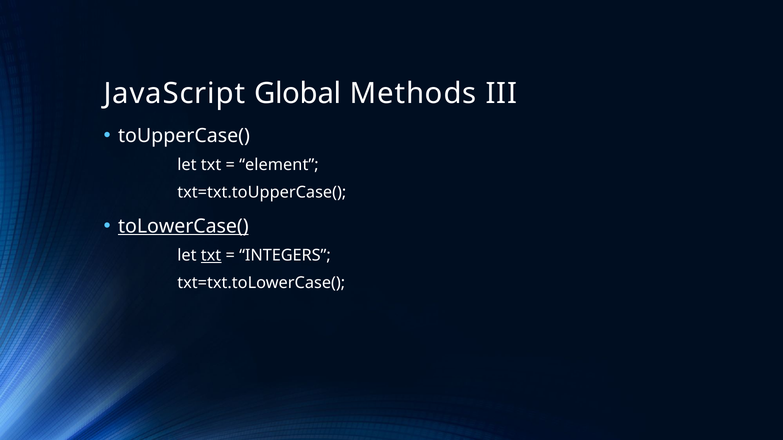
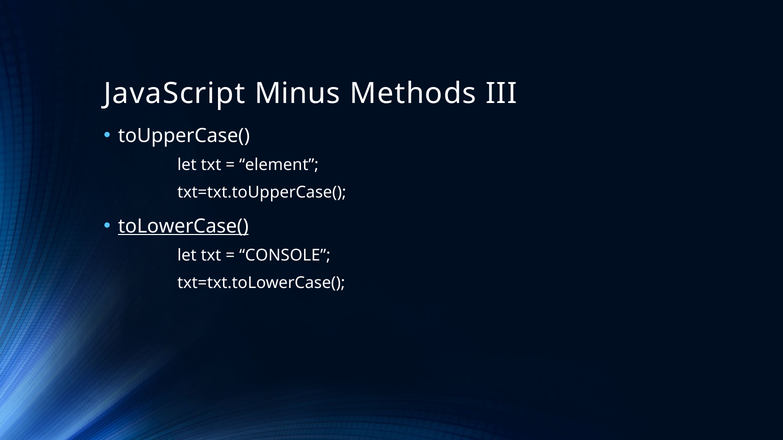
Global: Global -> Minus
txt at (211, 256) underline: present -> none
INTEGERS: INTEGERS -> CONSOLE
